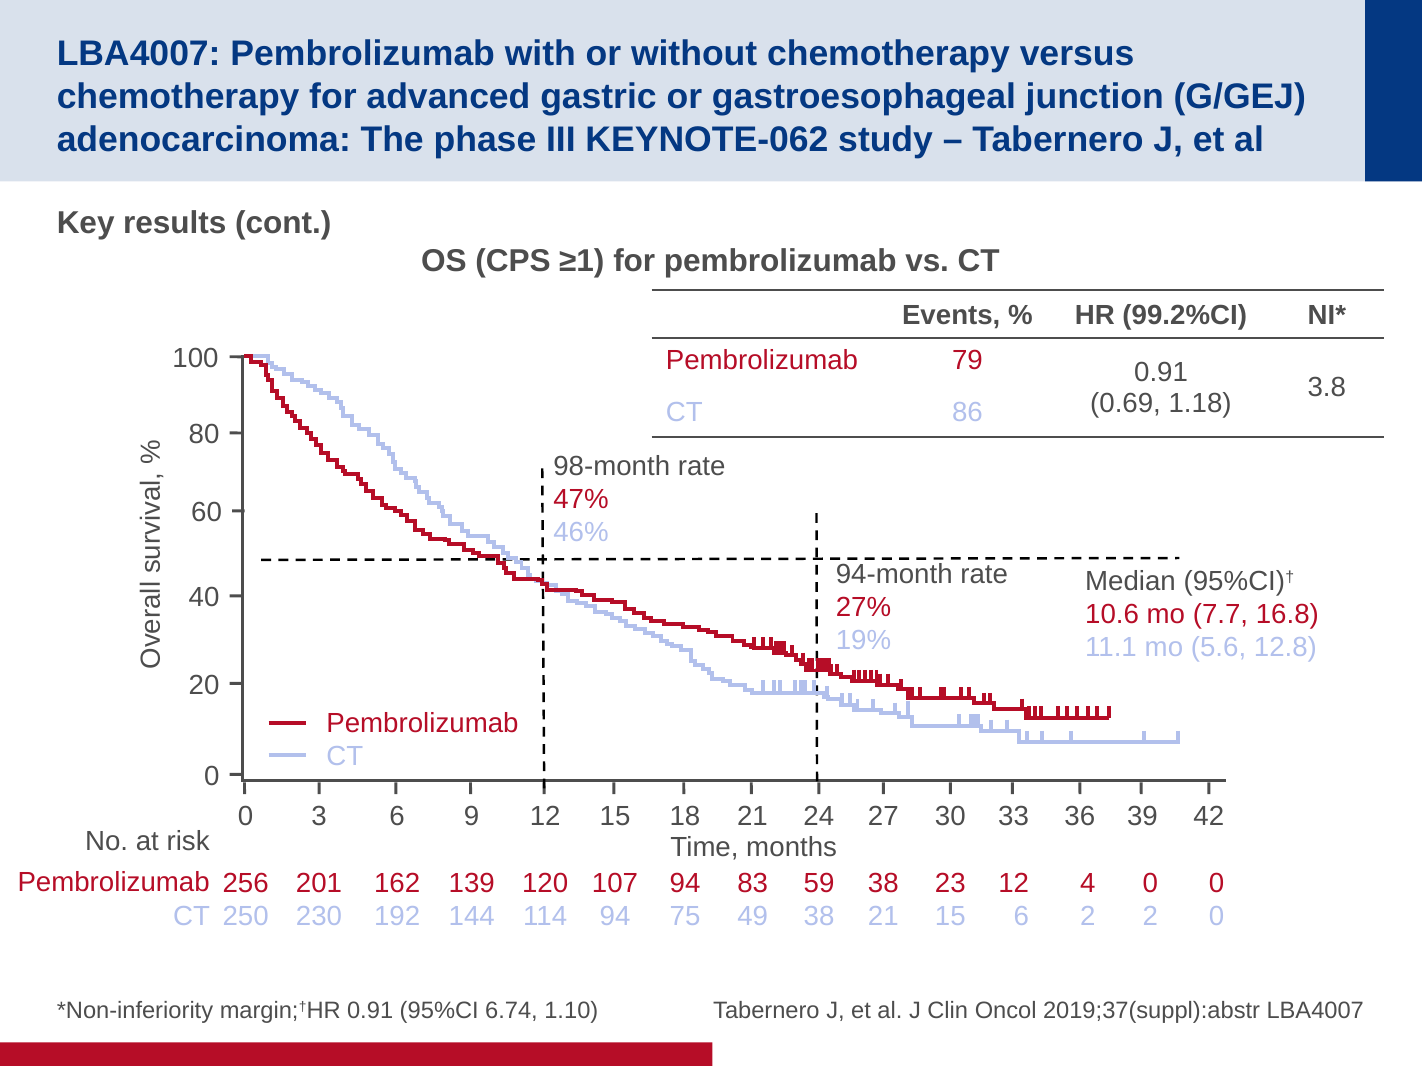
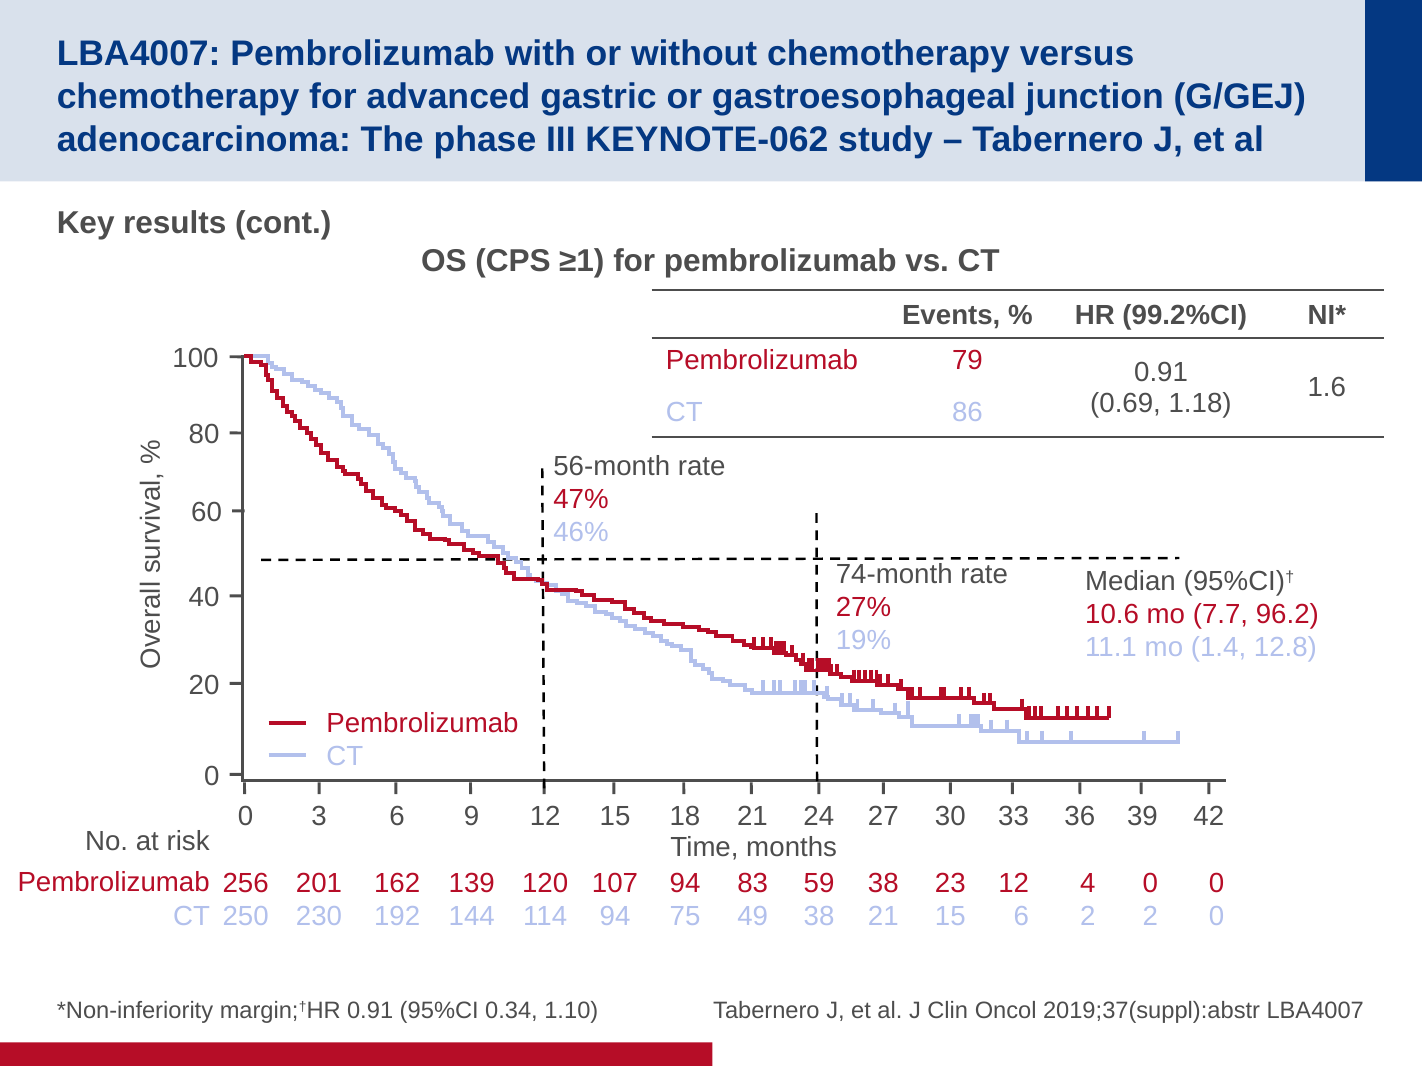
3.8: 3.8 -> 1.6
98-month: 98-month -> 56-month
94-month: 94-month -> 74-month
16.8: 16.8 -> 96.2
5.6: 5.6 -> 1.4
6.74: 6.74 -> 0.34
